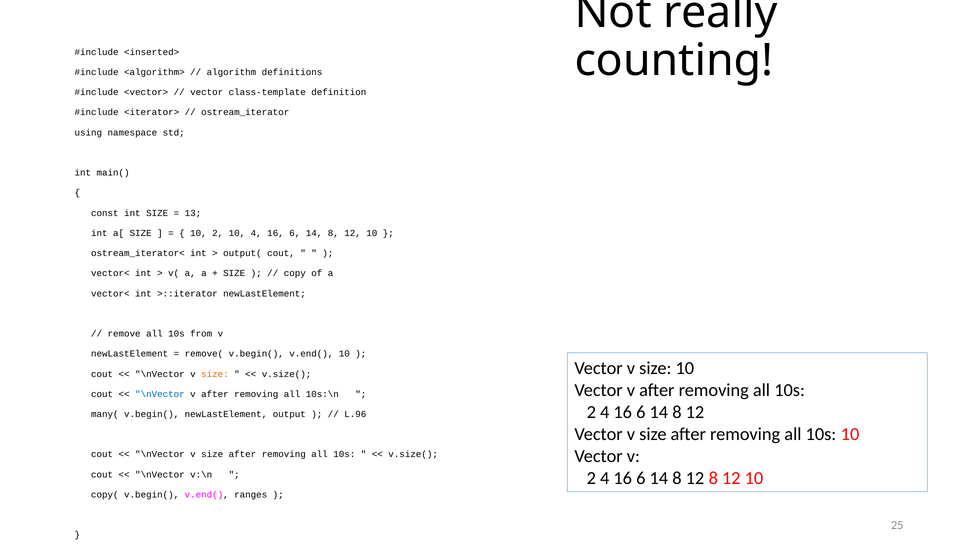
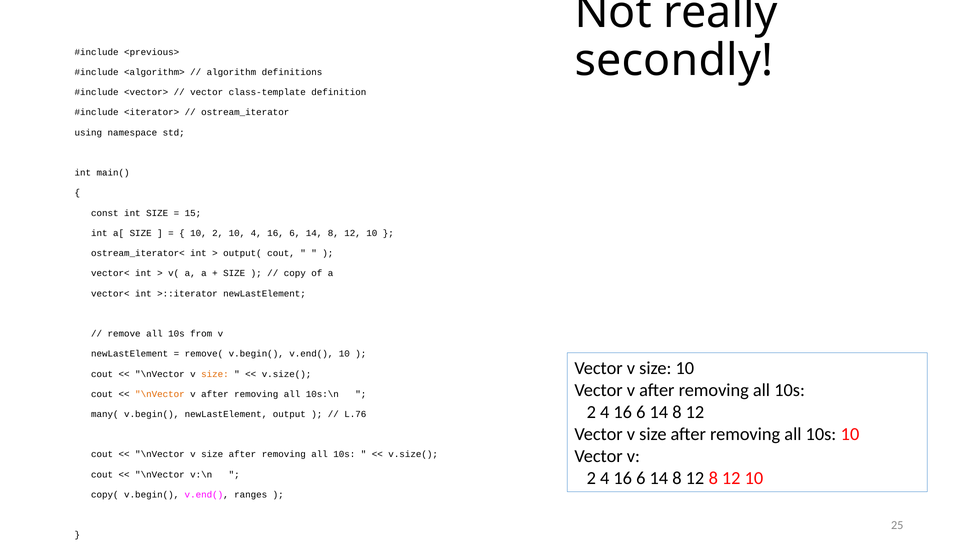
counting: counting -> secondly
<inserted>: <inserted> -> <previous>
13: 13 -> 15
\nVector at (160, 394) colour: blue -> orange
L.96: L.96 -> L.76
